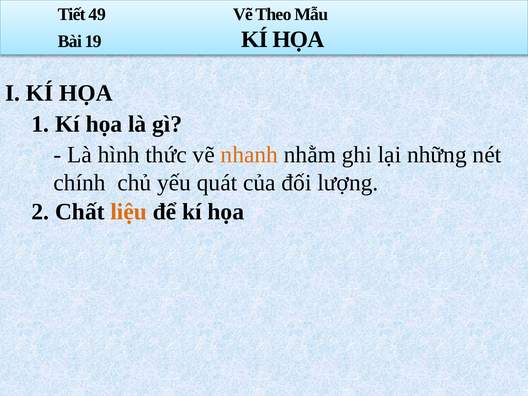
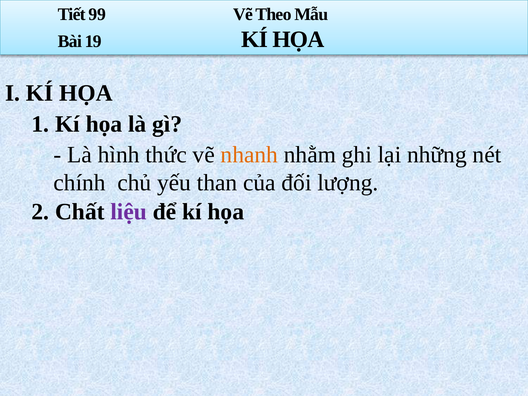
49: 49 -> 99
quát: quát -> than
liệu colour: orange -> purple
